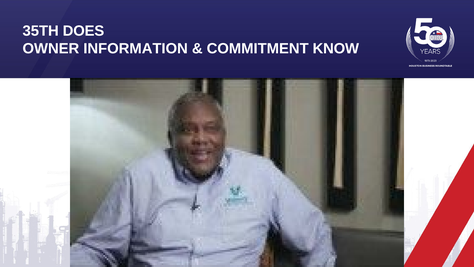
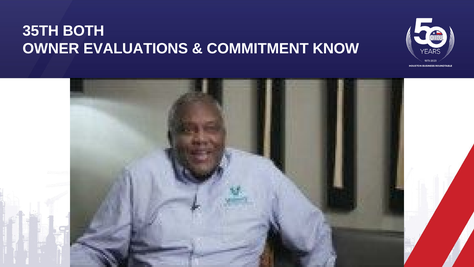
DOES: DOES -> BOTH
INFORMATION: INFORMATION -> EVALUATIONS
